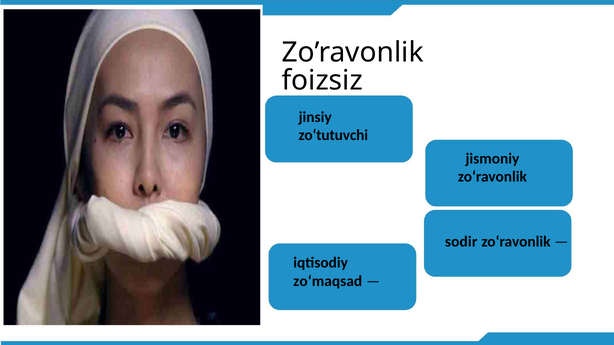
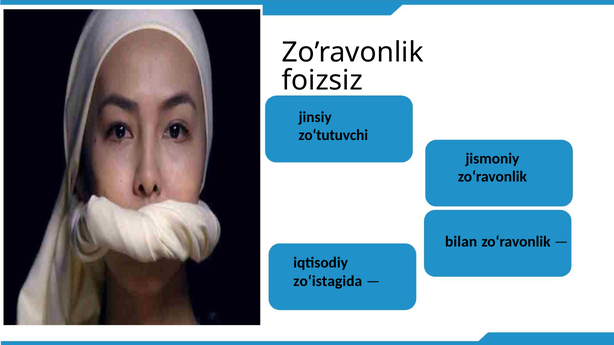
sodir: sodir -> bilan
zo‘maqsad: zo‘maqsad -> zo‘istagida
